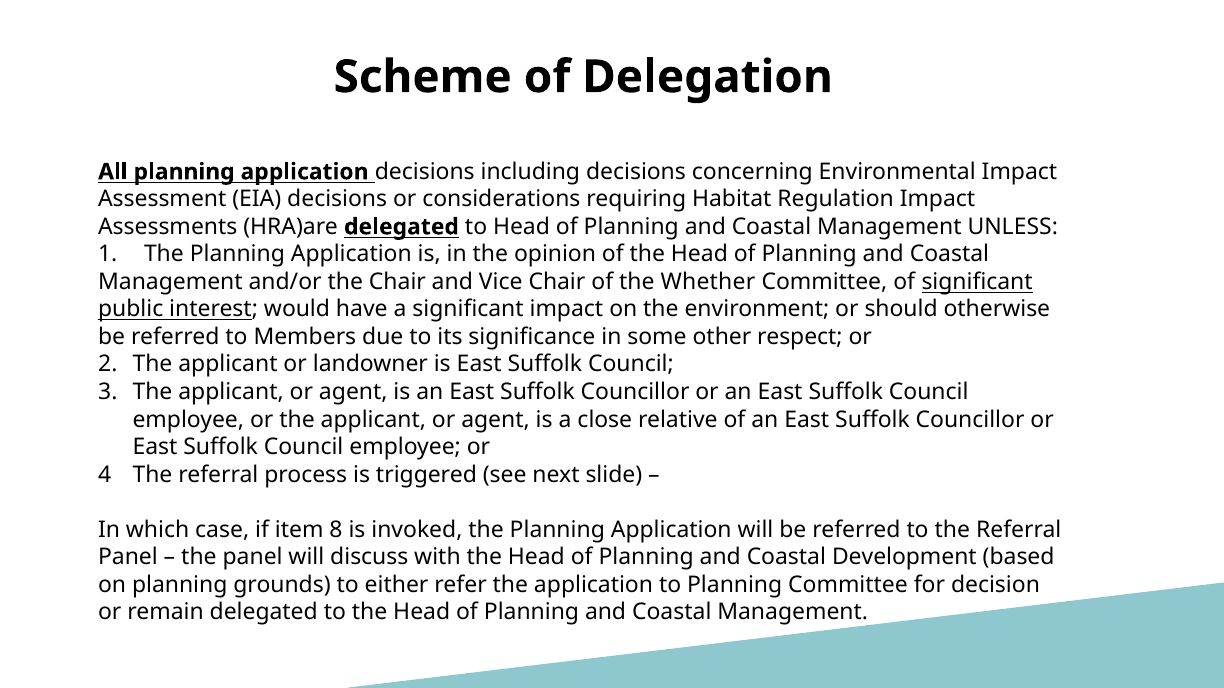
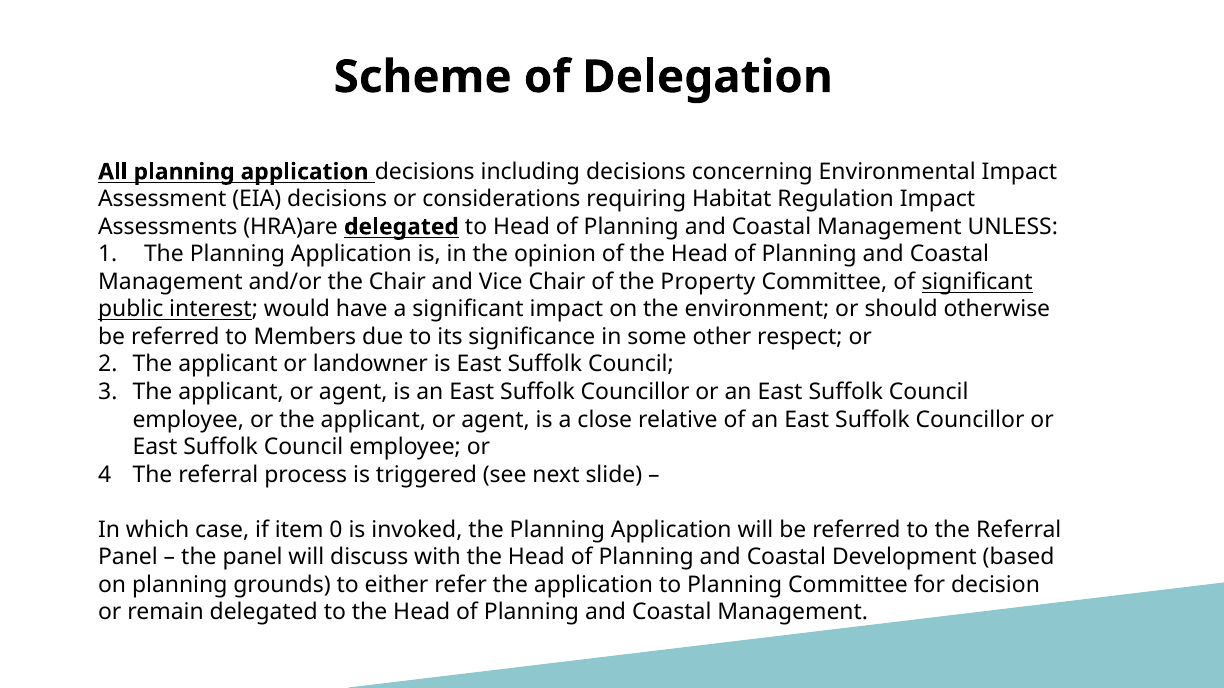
Whether: Whether -> Property
8: 8 -> 0
